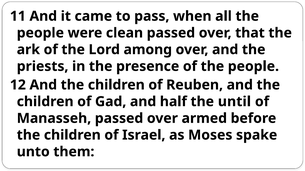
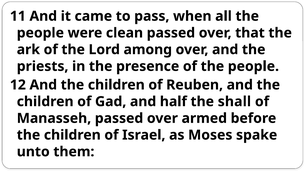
until: until -> shall
